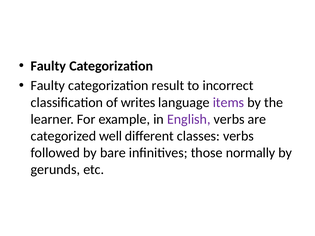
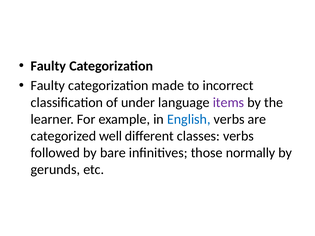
result: result -> made
writes: writes -> under
English colour: purple -> blue
